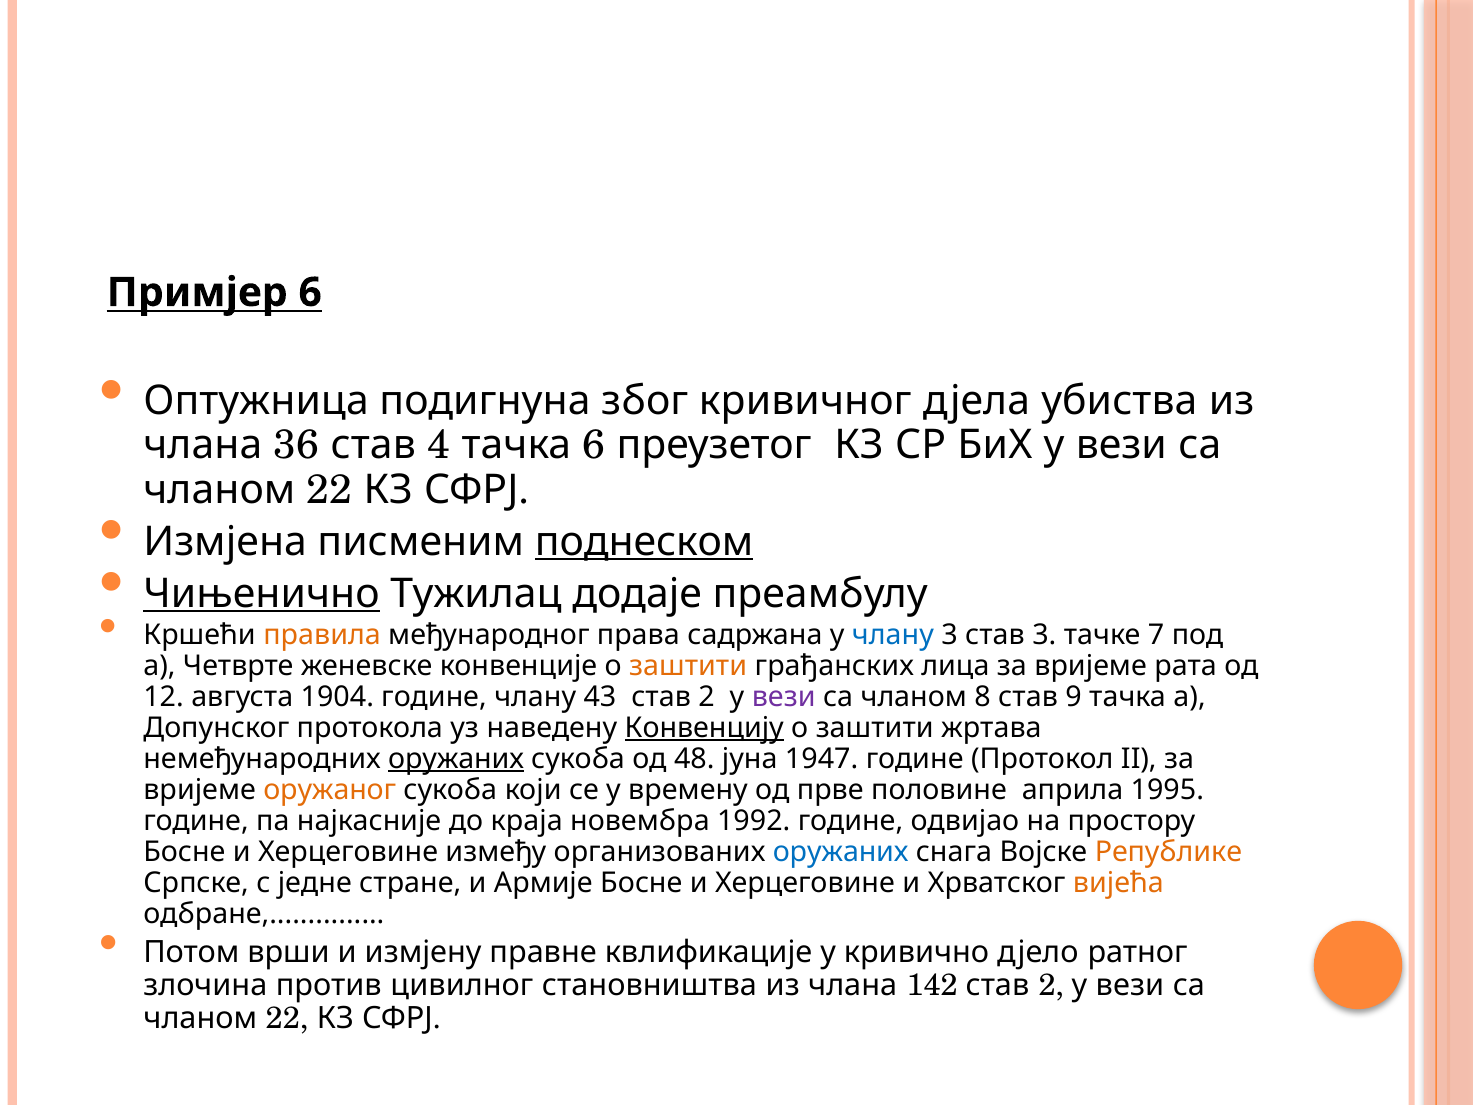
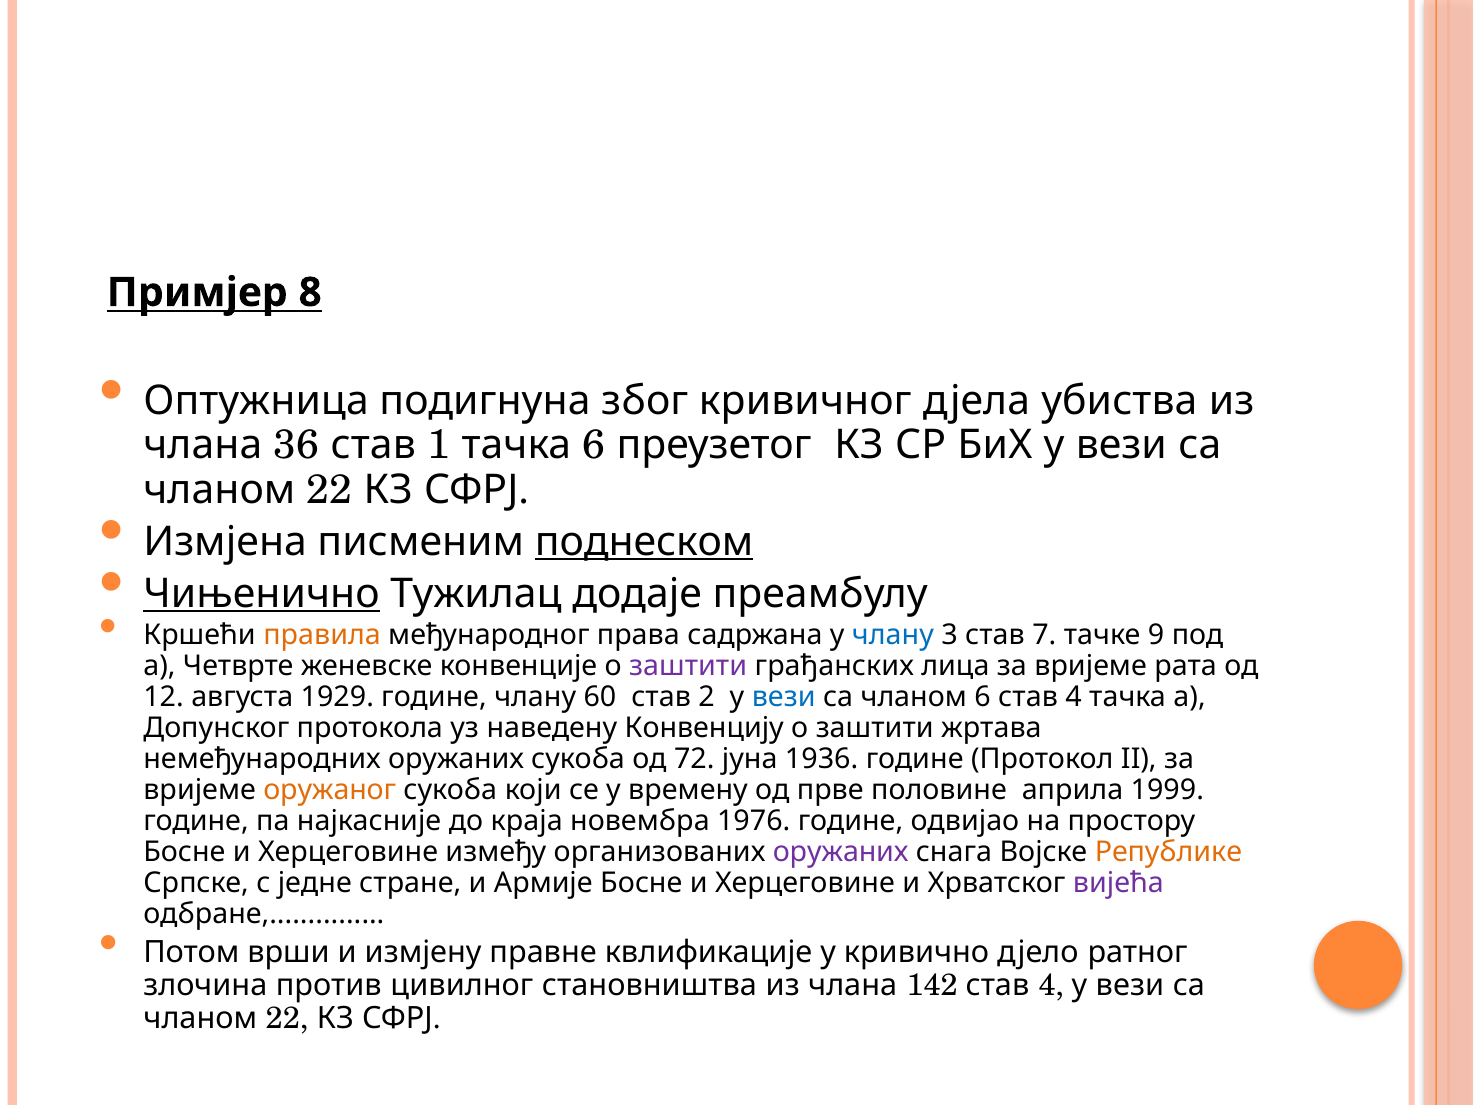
Примјер 6: 6 -> 8
4: 4 -> 1
став 3: 3 -> 7
7: 7 -> 9
заштити at (688, 666) colour: orange -> purple
1904: 1904 -> 1929
43: 43 -> 60
вези at (784, 697) colour: purple -> blue
чланом 8: 8 -> 6
став 9: 9 -> 4
Конвенцију underline: present -> none
оружаних at (456, 759) underline: present -> none
48: 48 -> 72
1947: 1947 -> 1936
1995: 1995 -> 1999
1992: 1992 -> 1976
оружаних at (841, 852) colour: blue -> purple
вијећа colour: orange -> purple
142 2: 2 -> 4
